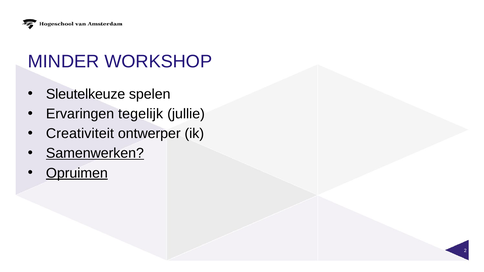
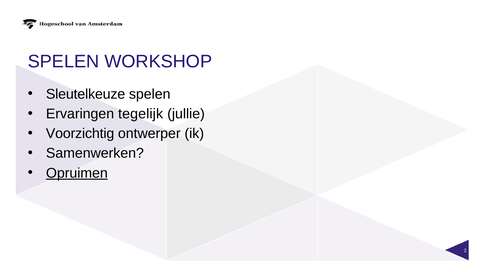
MINDER at (64, 61): MINDER -> SPELEN
Creativiteit: Creativiteit -> Voorzichtig
Samenwerken underline: present -> none
